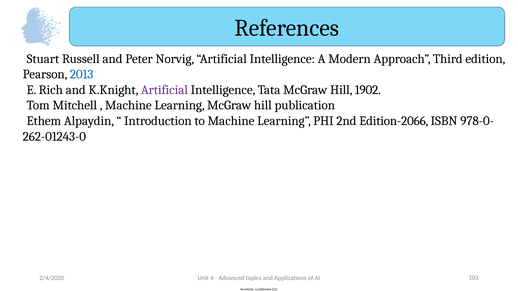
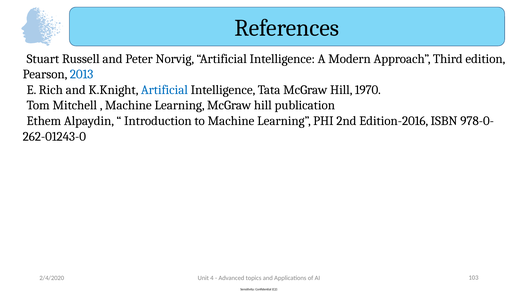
Artificial at (164, 90) colour: purple -> blue
1902: 1902 -> 1970
Edition-2066: Edition-2066 -> Edition-2016
